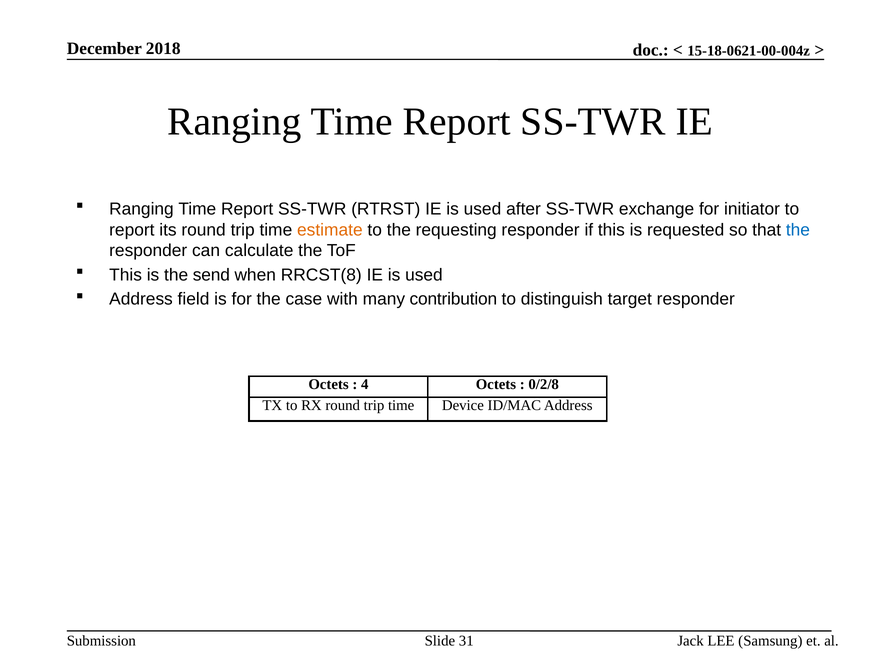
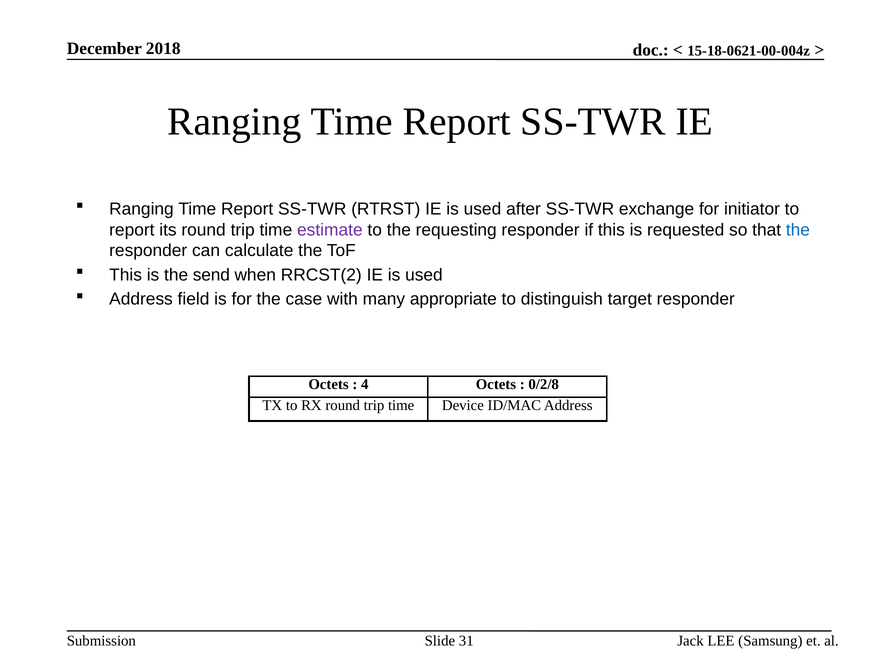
estimate colour: orange -> purple
RRCST(8: RRCST(8 -> RRCST(2
contribution: contribution -> appropriate
